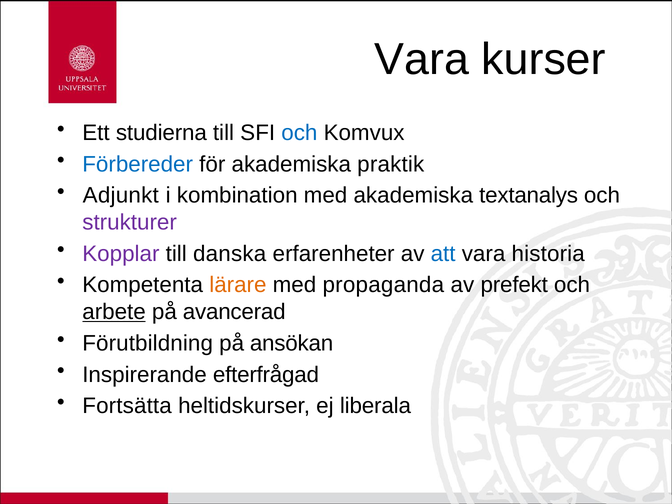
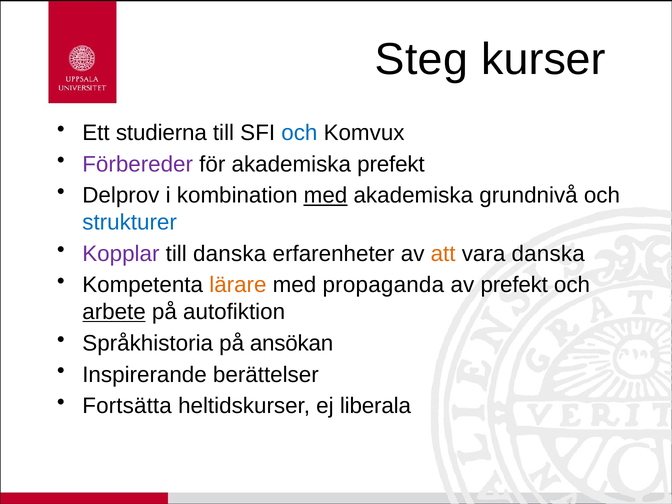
Vara at (422, 59): Vara -> Steg
Förbereder colour: blue -> purple
akademiska praktik: praktik -> prefekt
Adjunkt: Adjunkt -> Delprov
med at (326, 195) underline: none -> present
textanalys: textanalys -> grundnivå
strukturer colour: purple -> blue
att colour: blue -> orange
vara historia: historia -> danska
avancerad: avancerad -> autofiktion
Förutbildning: Förutbildning -> Språkhistoria
efterfrågad: efterfrågad -> berättelser
